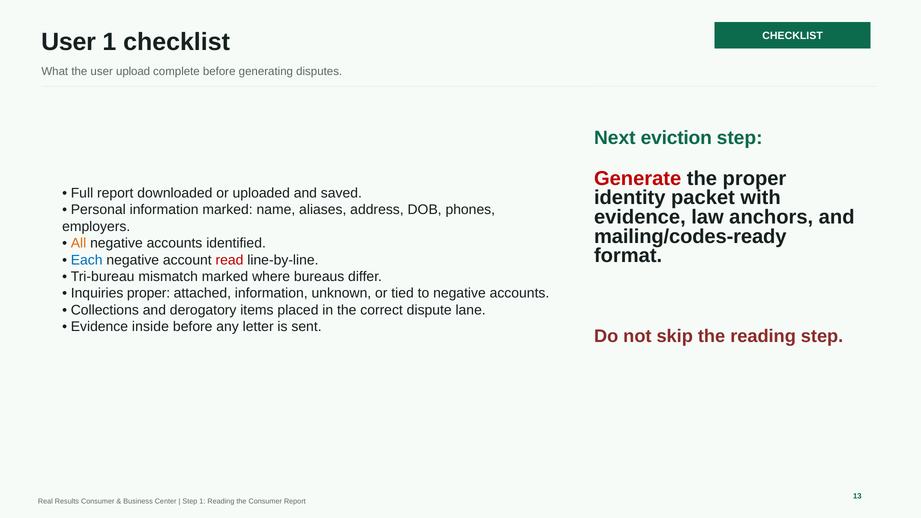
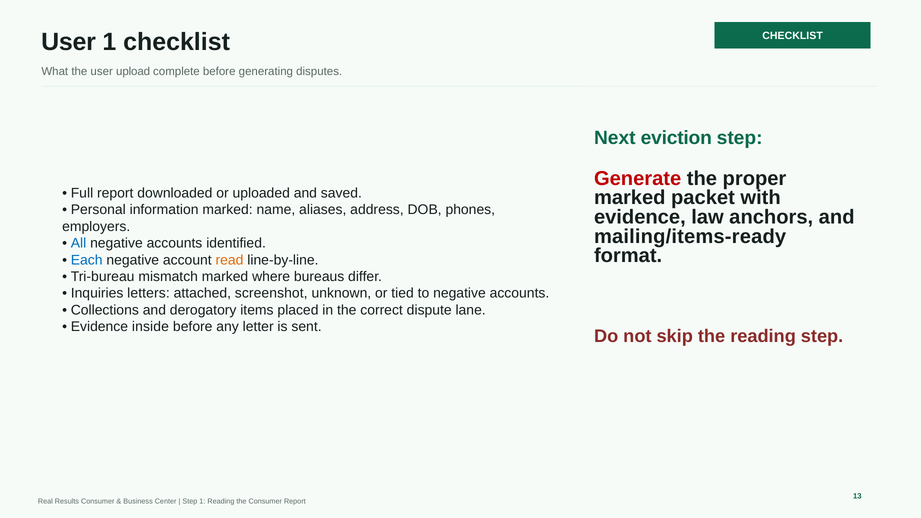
identity at (630, 198): identity -> marked
mailing/codes-ready: mailing/codes-ready -> mailing/items-ready
All colour: orange -> blue
read colour: red -> orange
Inquiries proper: proper -> letters
attached information: information -> screenshot
